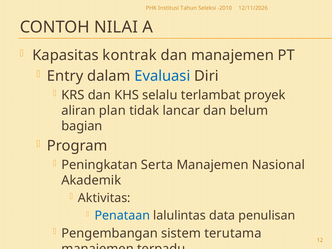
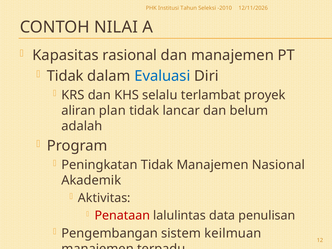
kontrak: kontrak -> rasional
Entry at (65, 76): Entry -> Tidak
bagian: bagian -> adalah
Peningkatan Serta: Serta -> Tidak
Penataan colour: blue -> red
terutama: terutama -> keilmuan
